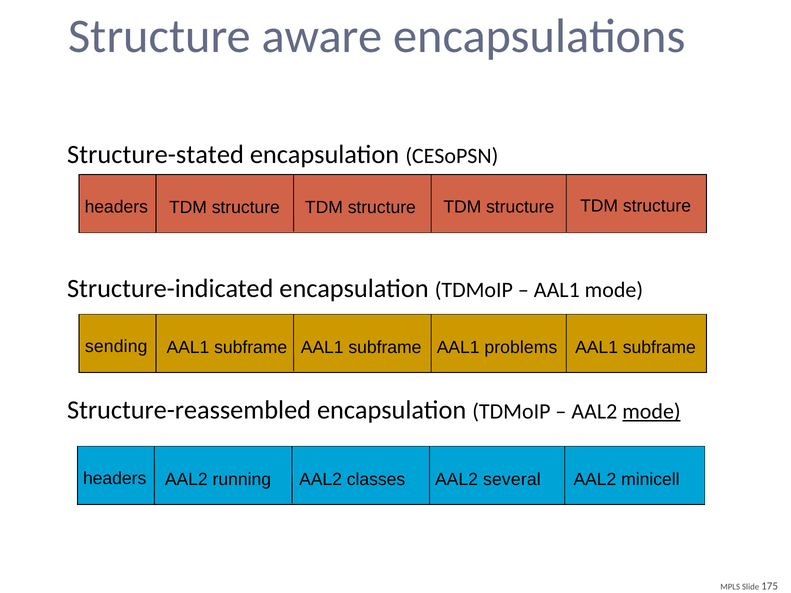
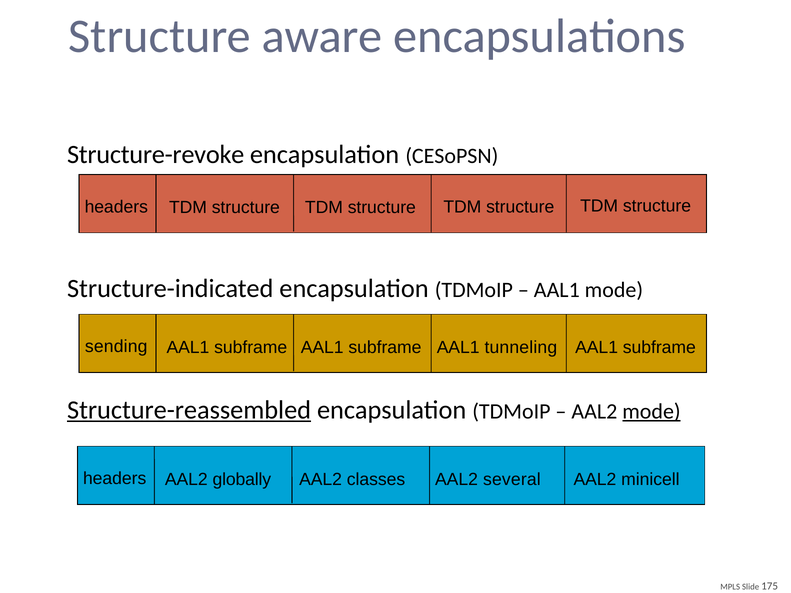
Structure-stated: Structure-stated -> Structure-revoke
problems: problems -> tunneling
Structure-reassembled underline: none -> present
running: running -> globally
